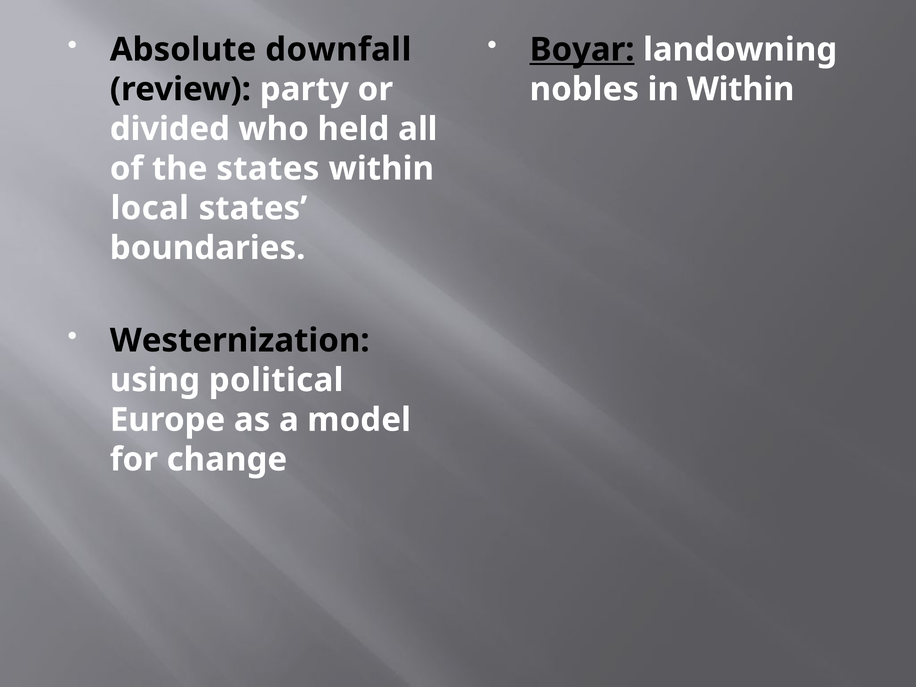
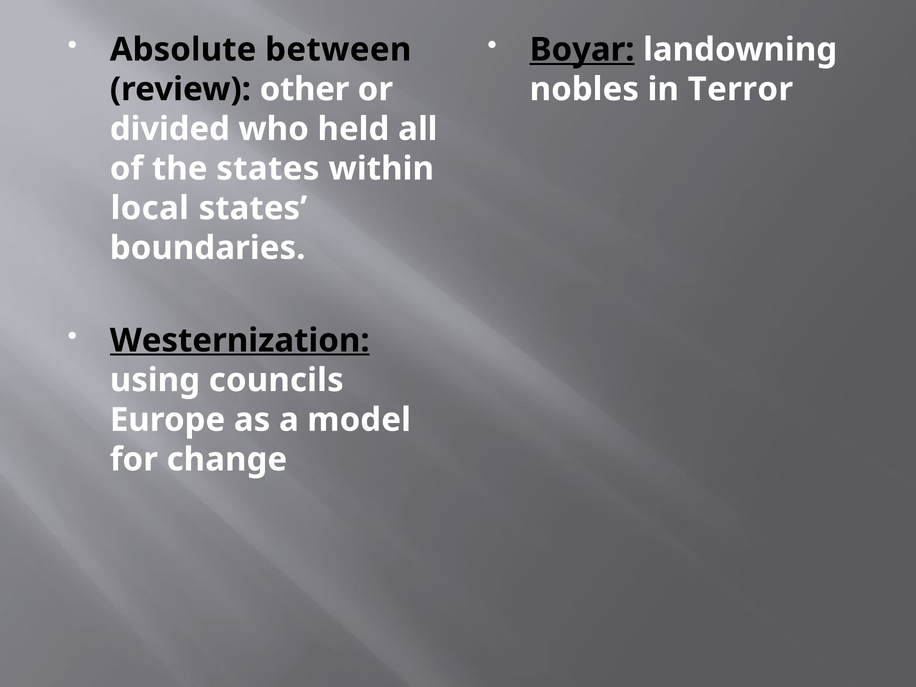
downfall: downfall -> between
party: party -> other
in Within: Within -> Terror
Westernization underline: none -> present
political: political -> councils
